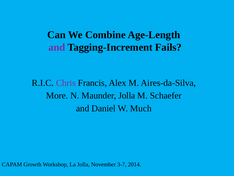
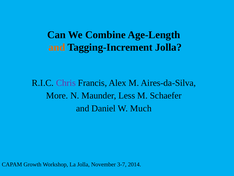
and at (57, 47) colour: purple -> orange
Tagging-Increment Fails: Fails -> Jolla
Maunder Jolla: Jolla -> Less
